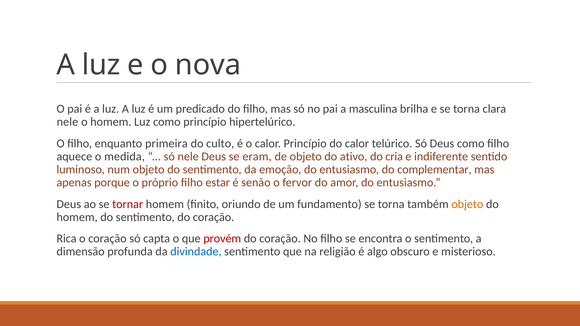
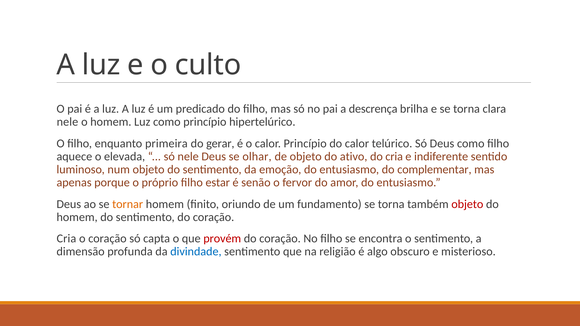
nova: nova -> culto
masculina: masculina -> descrença
culto: culto -> gerar
medida: medida -> elevada
eram: eram -> olhar
tornar colour: red -> orange
objeto at (467, 204) colour: orange -> red
Rica at (67, 239): Rica -> Cria
